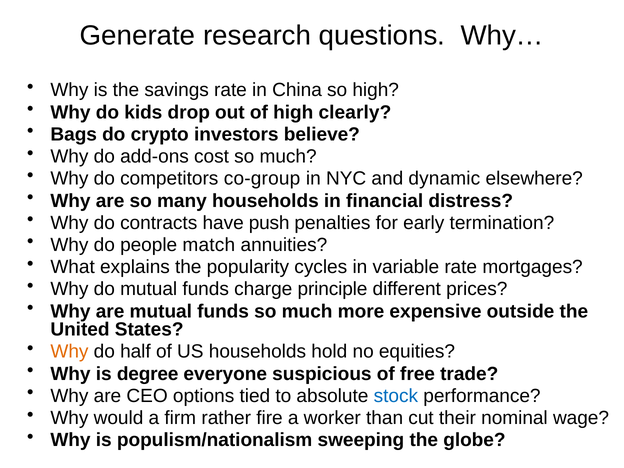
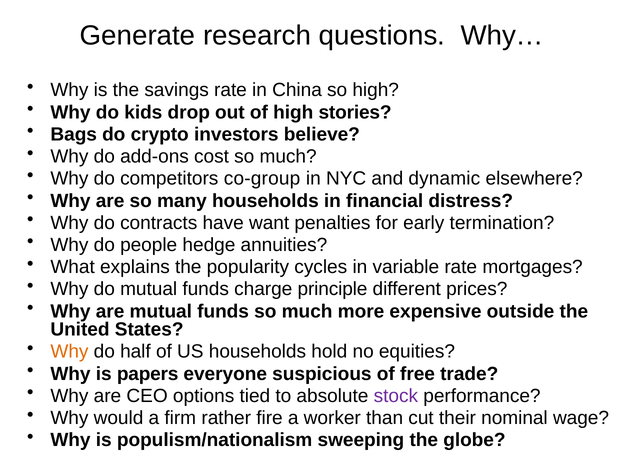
clearly: clearly -> stories
push: push -> want
match: match -> hedge
degree: degree -> papers
stock colour: blue -> purple
